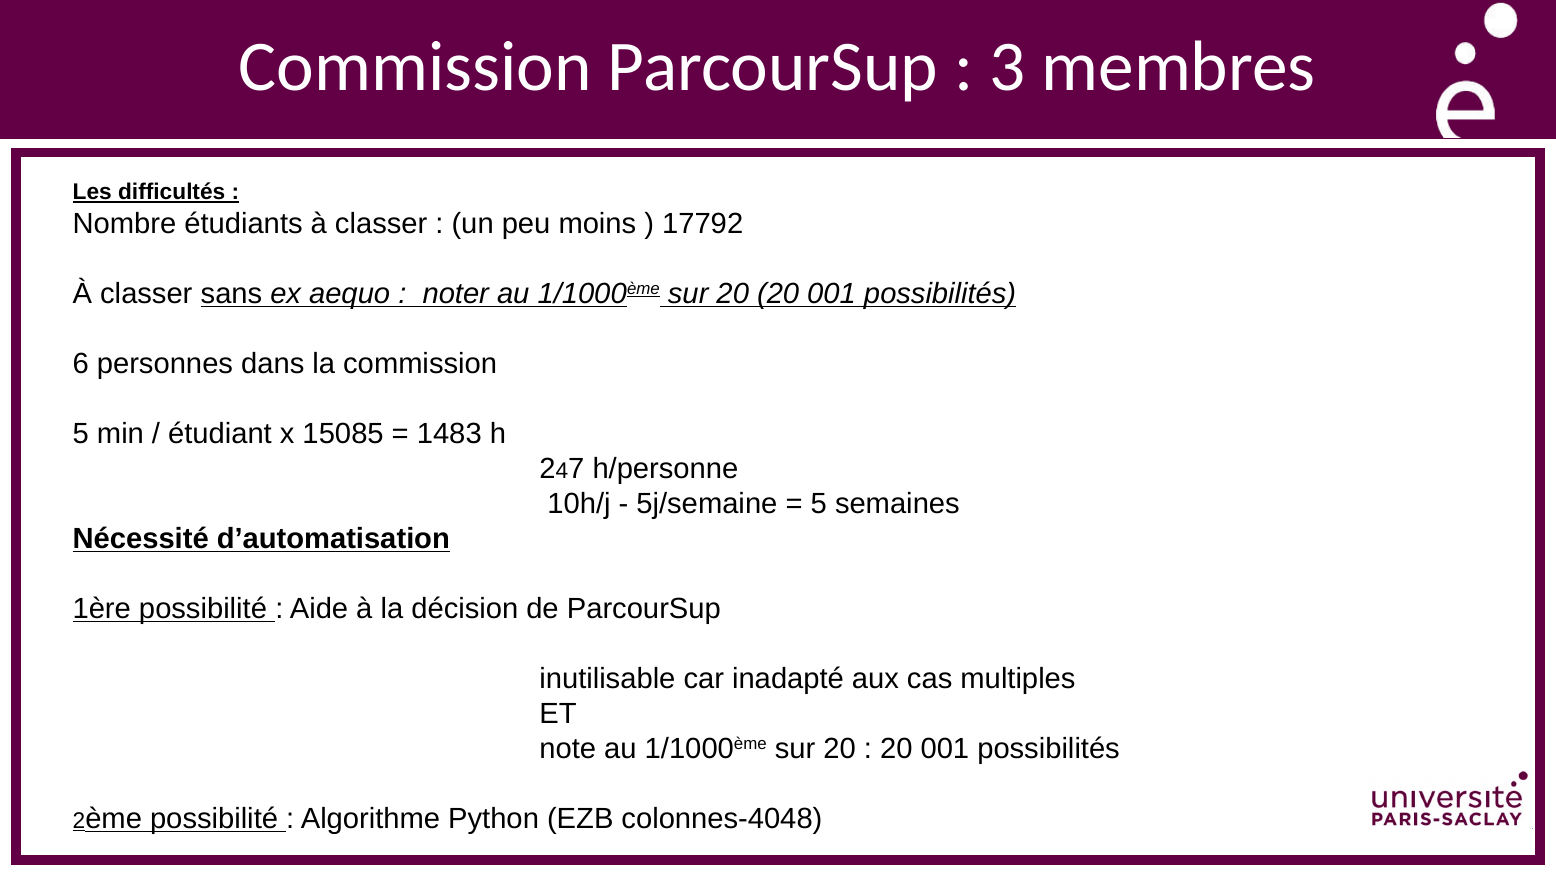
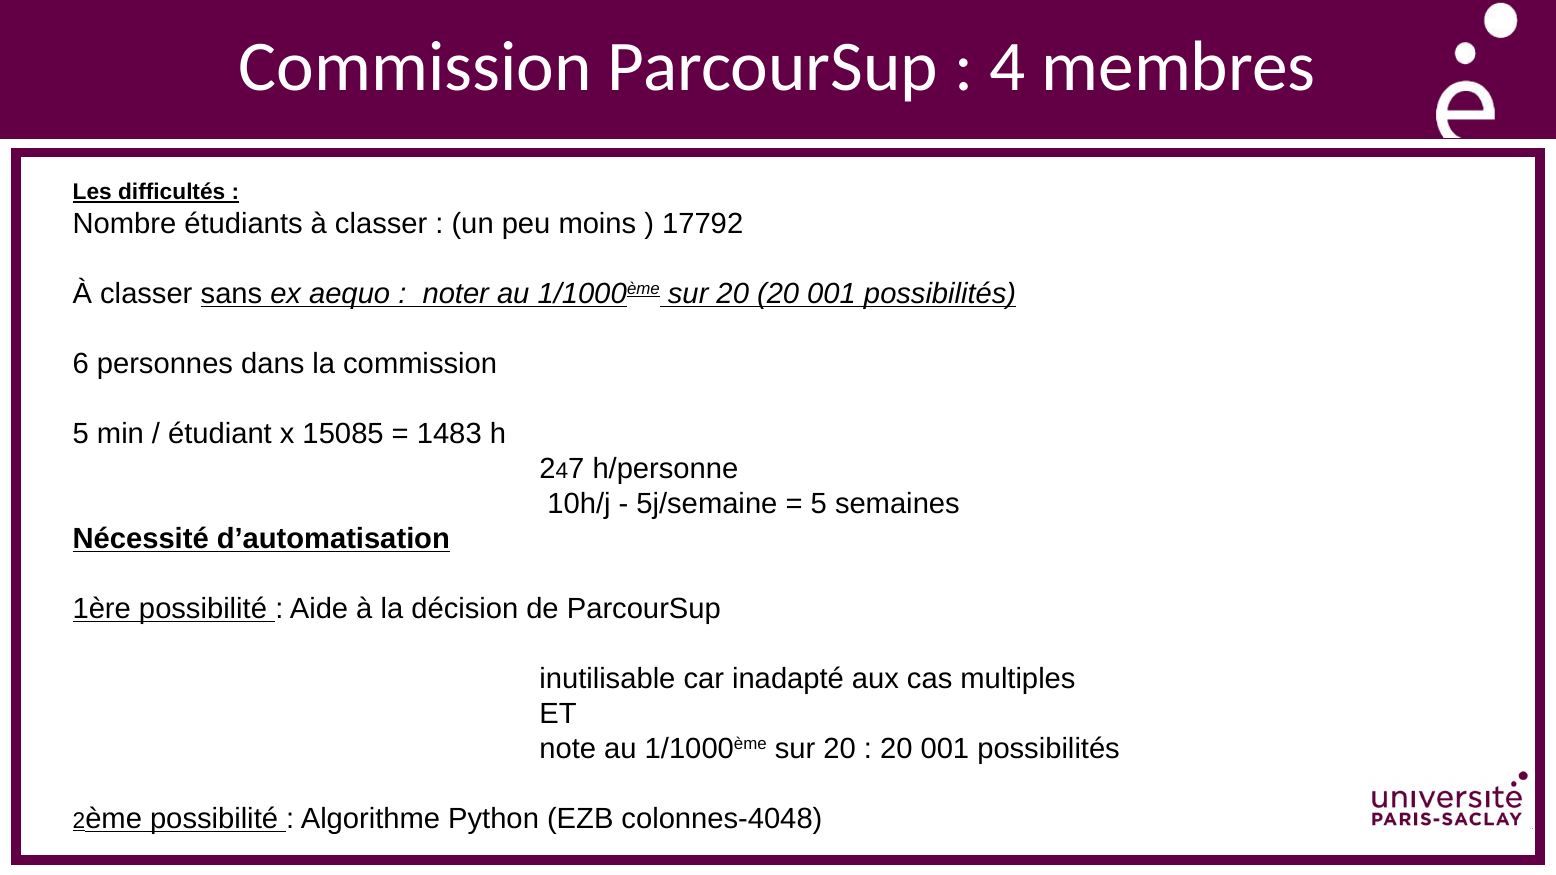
3 at (1007, 67): 3 -> 4
